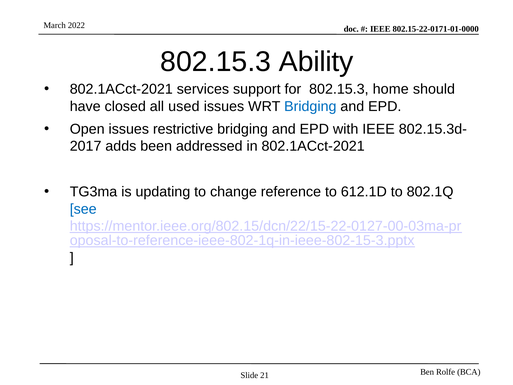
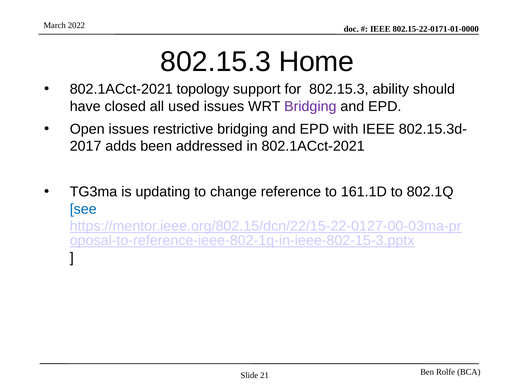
Ability: Ability -> Home
services: services -> topology
home: home -> ability
Bridging at (310, 106) colour: blue -> purple
612.1D: 612.1D -> 161.1D
